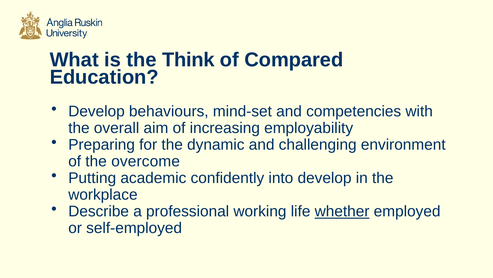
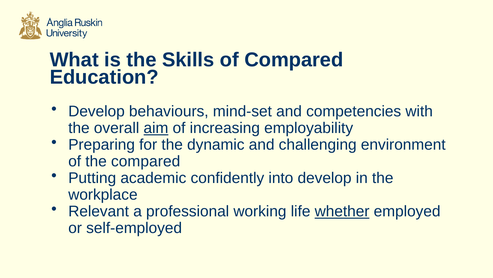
Think: Think -> Skills
aim underline: none -> present
the overcome: overcome -> compared
Describe: Describe -> Relevant
